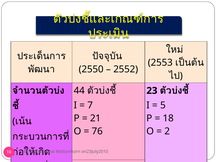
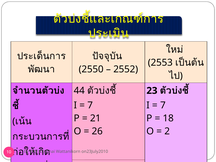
5 at (163, 105): 5 -> 7
76: 76 -> 26
